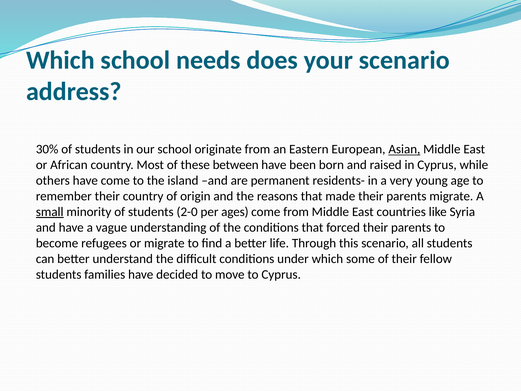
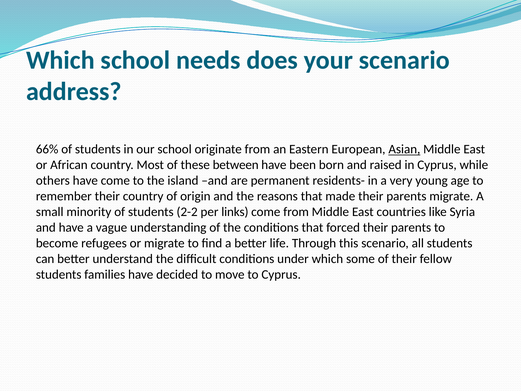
30%: 30% -> 66%
small underline: present -> none
2-0: 2-0 -> 2-2
ages: ages -> links
